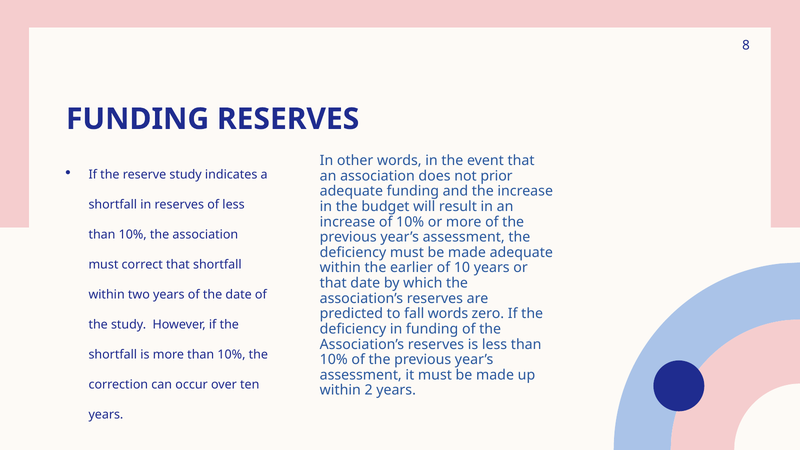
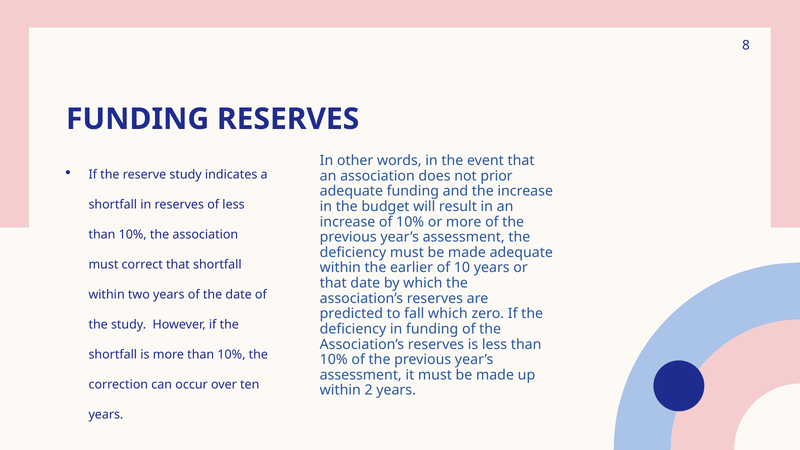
fall words: words -> which
